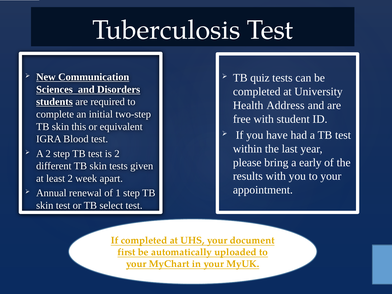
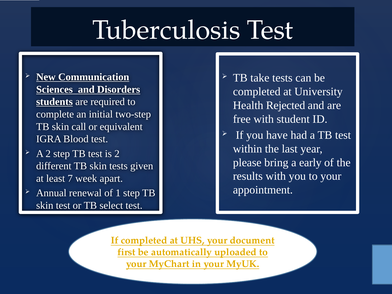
quiz: quiz -> take
Address: Address -> Rejected
this: this -> call
least 2: 2 -> 7
